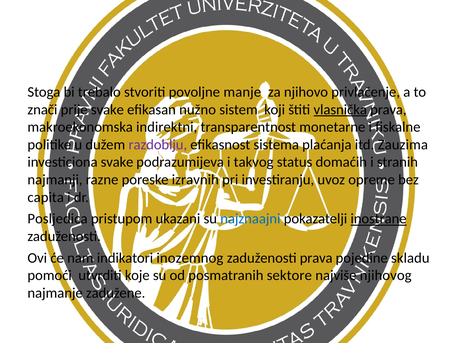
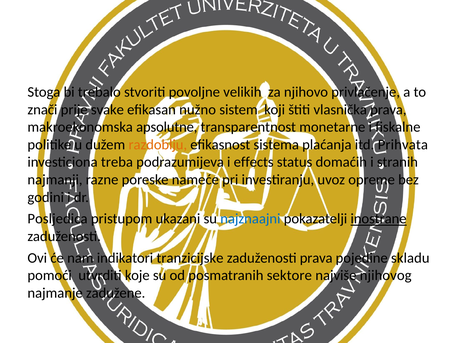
manje: manje -> velikih
vlasnička underline: present -> none
indirektni: indirektni -> apsolutne
razdoblju colour: purple -> orange
Zauzima: Zauzima -> Prihvata
investiciona svake: svake -> treba
takvog: takvog -> effects
izravnih: izravnih -> nameće
capita: capita -> godini
inozemnog: inozemnog -> tranzicijske
